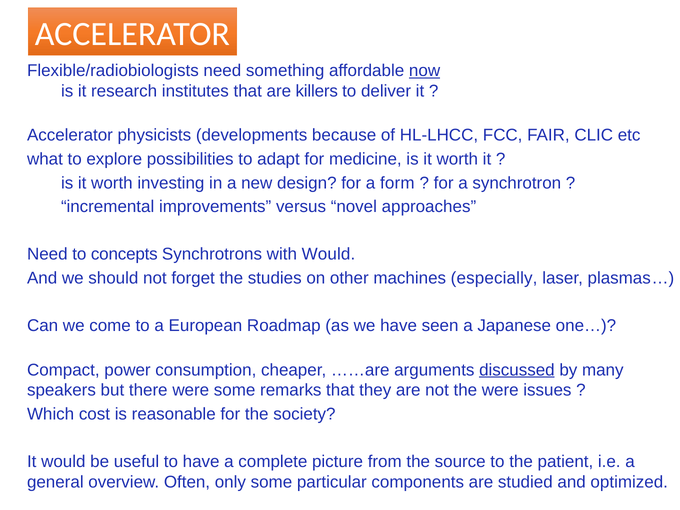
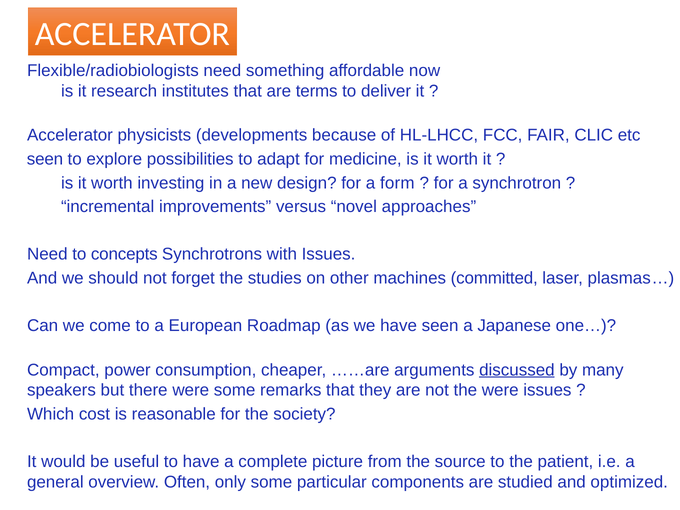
now underline: present -> none
killers: killers -> terms
what at (45, 159): what -> seen
with Would: Would -> Issues
especially: especially -> committed
